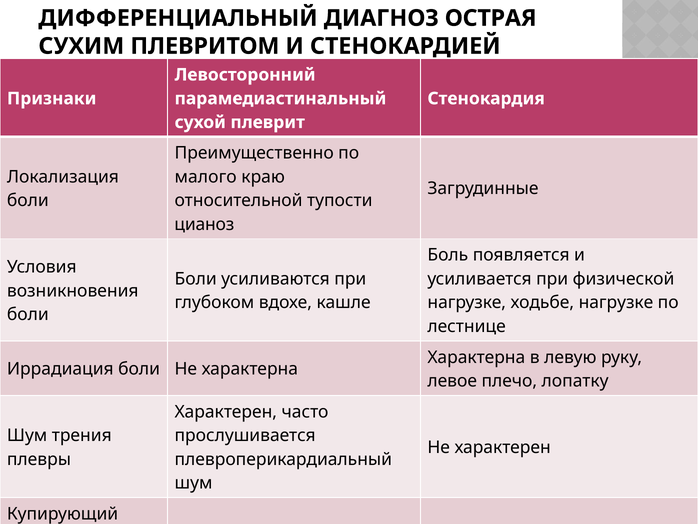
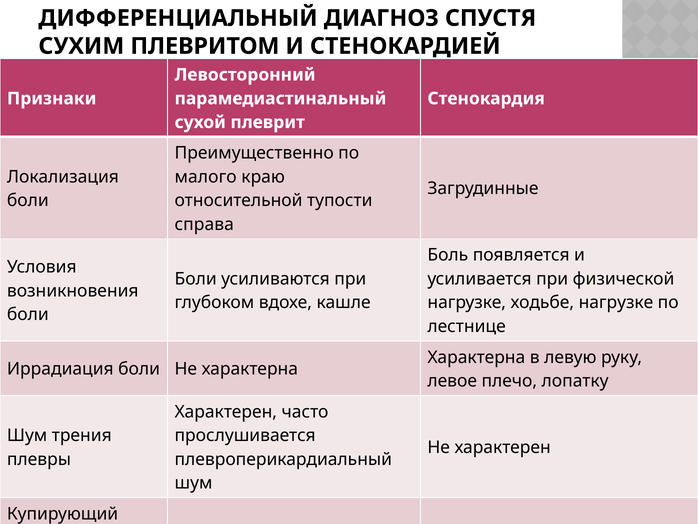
ОСТРАЯ: ОСТРАЯ -> СПУСТЯ
цианоз: цианоз -> справа
